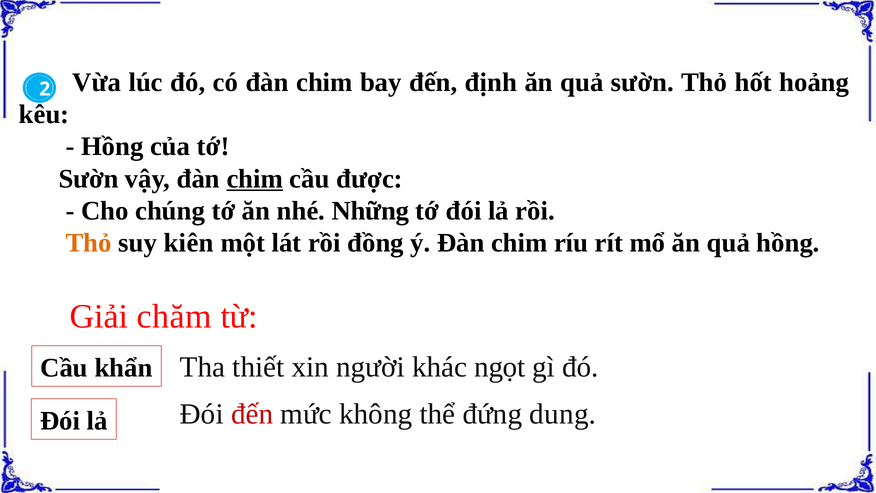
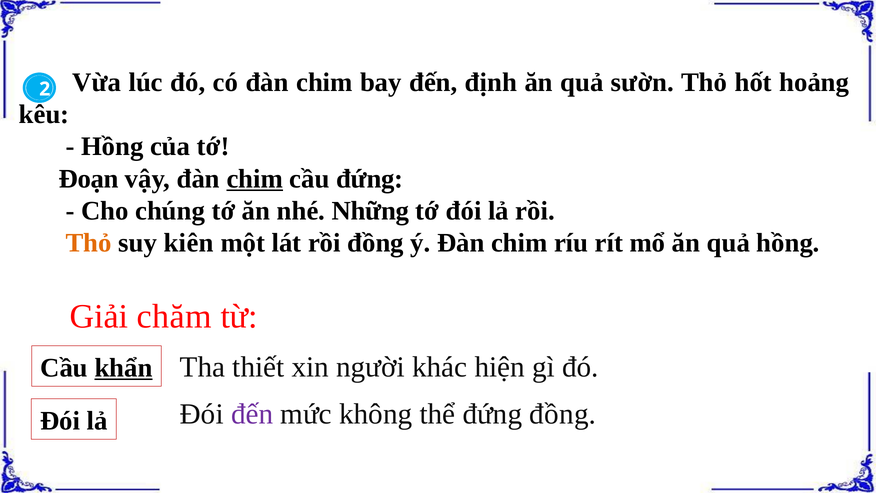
Sườn at (89, 179): Sườn -> Đoạn
cầu được: được -> đứng
ngọt: ngọt -> hiện
khẩn underline: none -> present
đến at (252, 414) colour: red -> purple
đứng dung: dung -> đồng
